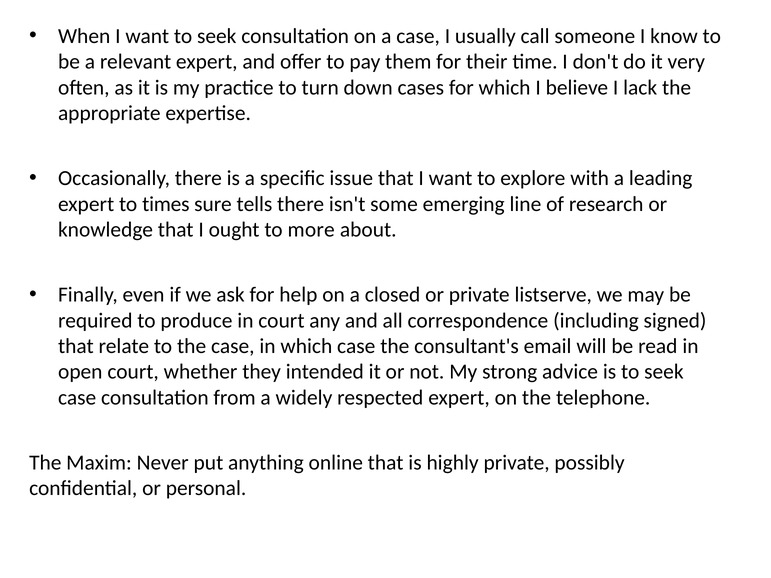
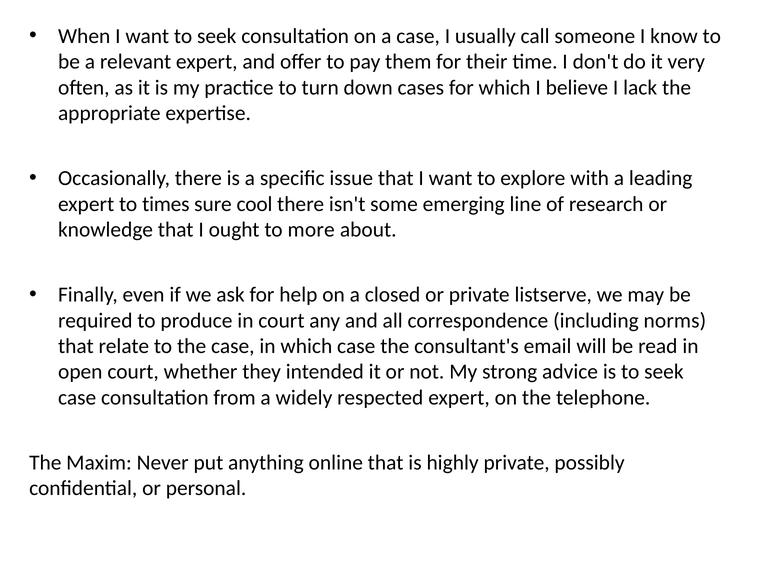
tells: tells -> cool
signed: signed -> norms
